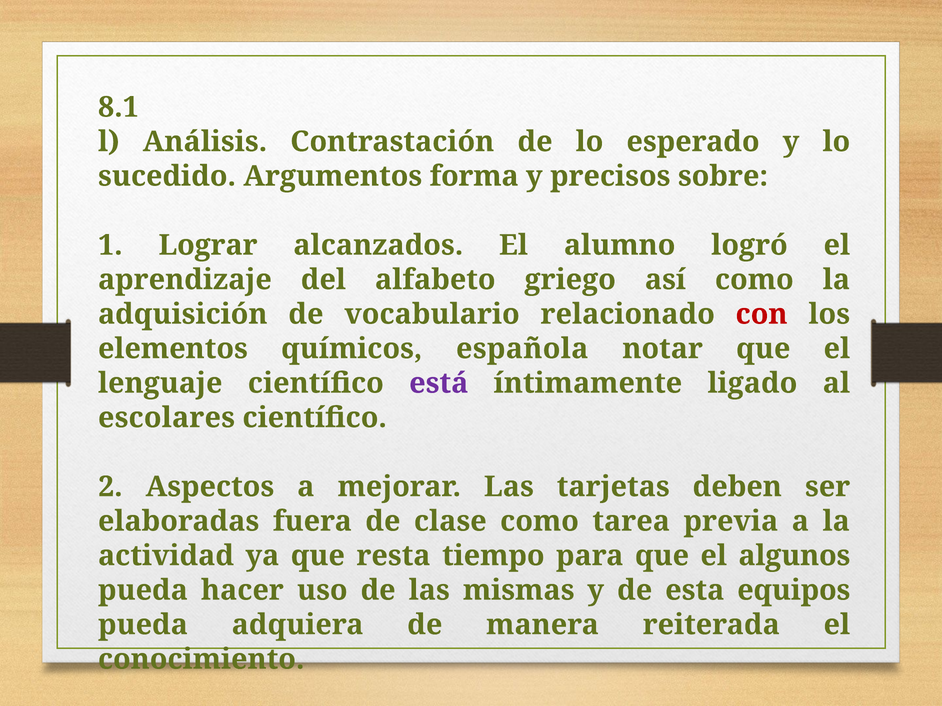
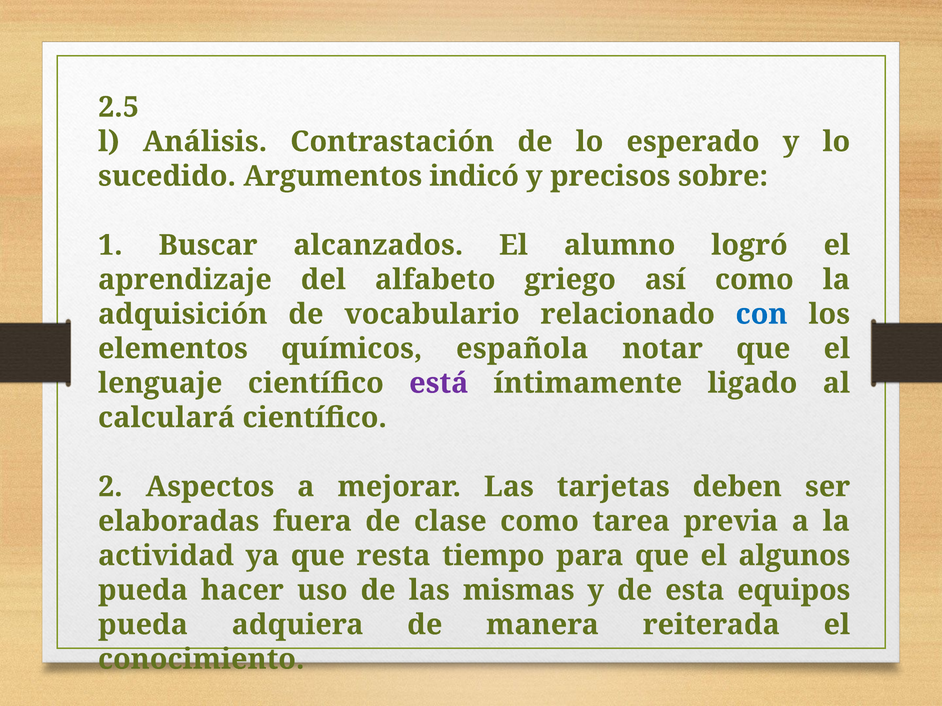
8.1: 8.1 -> 2.5
forma: forma -> indicó
Lograr: Lograr -> Buscar
con colour: red -> blue
escolares: escolares -> calculará
